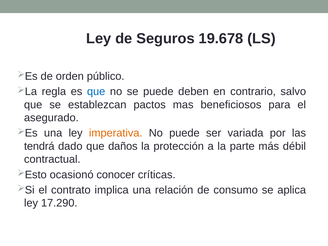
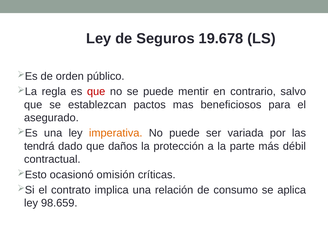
que at (96, 92) colour: blue -> red
deben: deben -> mentir
conocer: conocer -> omisión
17.290: 17.290 -> 98.659
